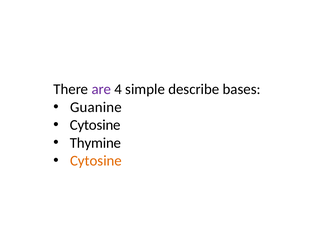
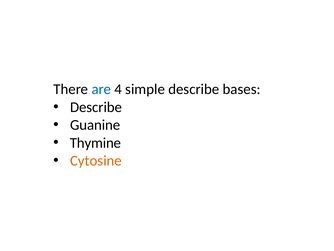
are colour: purple -> blue
Guanine at (96, 107): Guanine -> Describe
Cytosine at (95, 125): Cytosine -> Guanine
